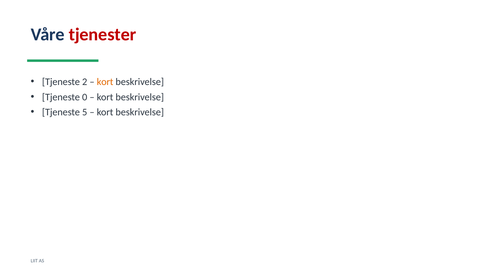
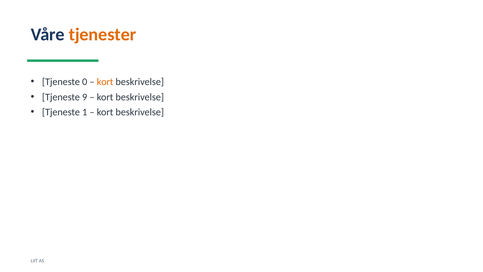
tjenester colour: red -> orange
2: 2 -> 0
0: 0 -> 9
5: 5 -> 1
